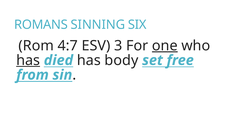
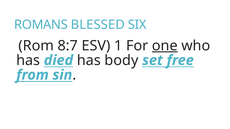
SINNING: SINNING -> BLESSED
4:7: 4:7 -> 8:7
3: 3 -> 1
has at (28, 60) underline: present -> none
